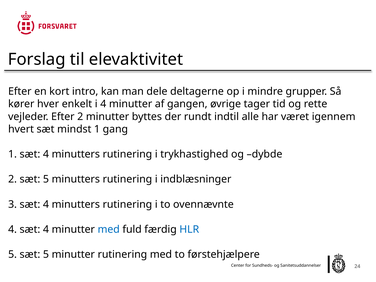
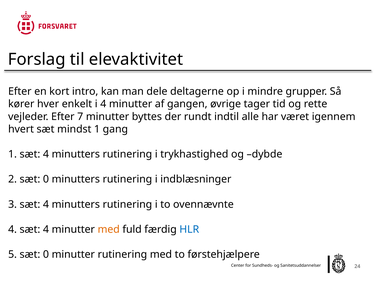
Efter 2: 2 -> 7
2 sæt 5: 5 -> 0
med at (109, 229) colour: blue -> orange
5 sæt 5: 5 -> 0
